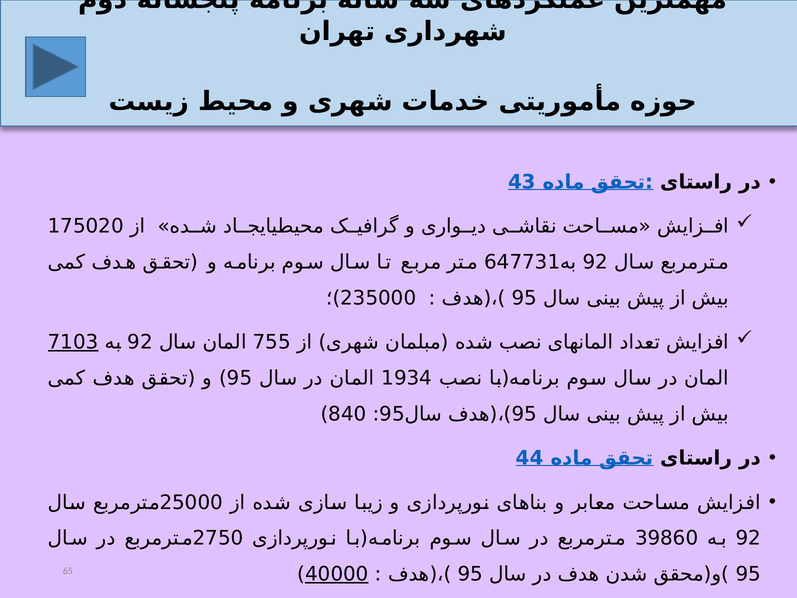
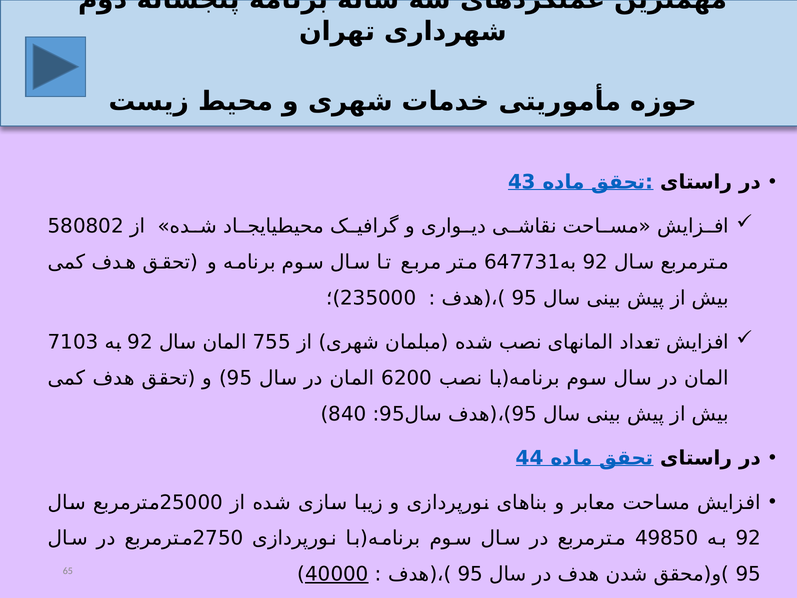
175020: 175020 -> 580802
7103 underline: present -> none
1934: 1934 -> 6200
39860: 39860 -> 49850
